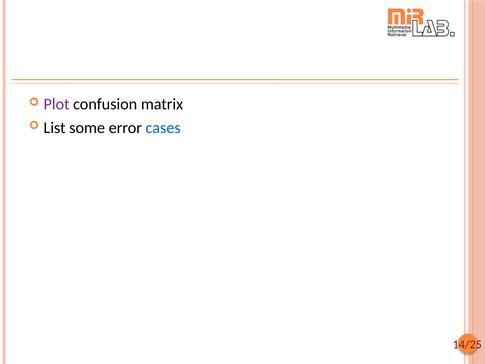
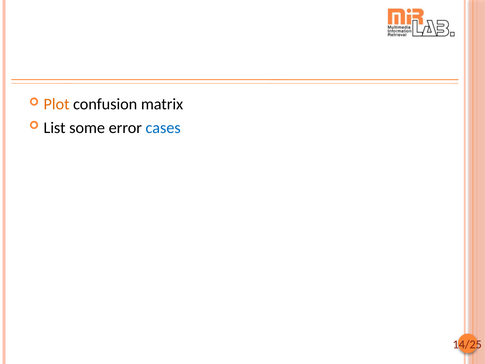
Plot colour: purple -> orange
